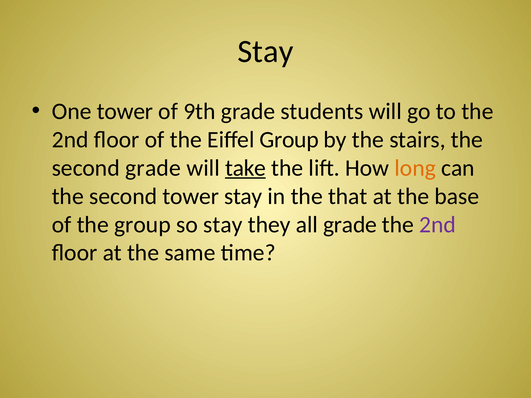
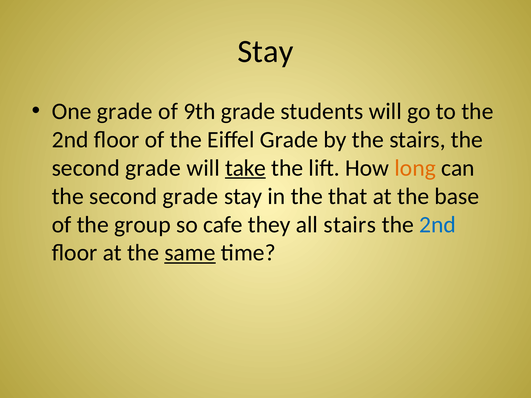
One tower: tower -> grade
Eiffel Group: Group -> Grade
tower at (191, 196): tower -> grade
so stay: stay -> cafe
all grade: grade -> stairs
2nd at (438, 225) colour: purple -> blue
same underline: none -> present
